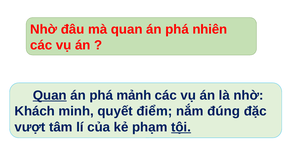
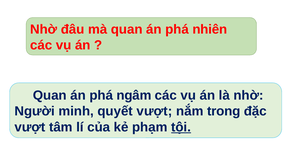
Quan at (50, 96) underline: present -> none
mảnh: mảnh -> ngâm
Khách: Khách -> Người
quyết điểm: điểm -> vượt
đúng: đúng -> trong
